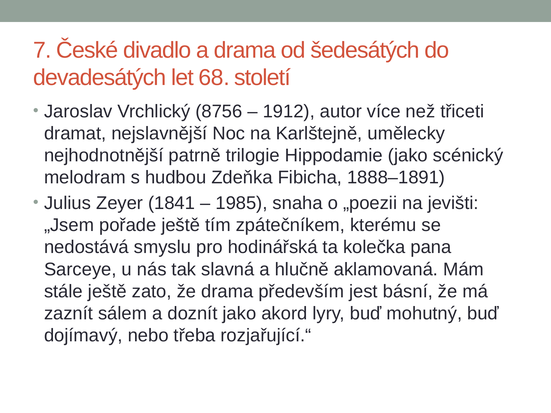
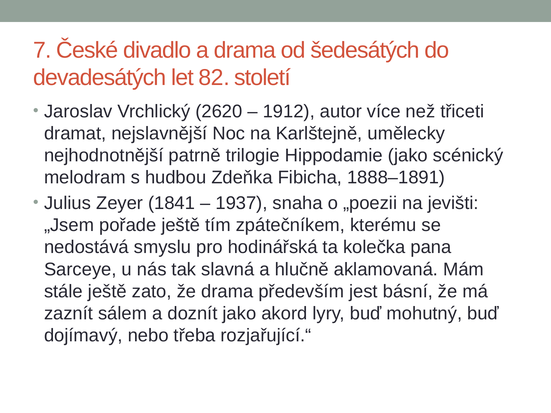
68: 68 -> 82
8756: 8756 -> 2620
1985: 1985 -> 1937
